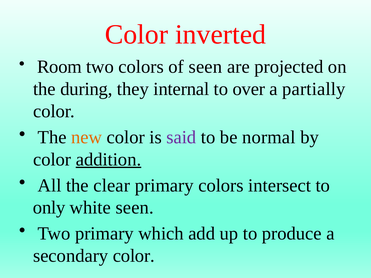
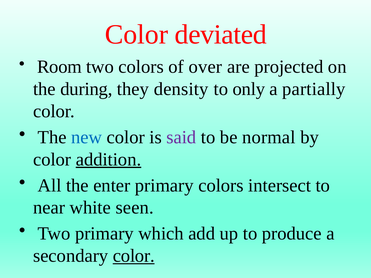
inverted: inverted -> deviated
of seen: seen -> over
internal: internal -> density
over: over -> only
new colour: orange -> blue
clear: clear -> enter
only: only -> near
color at (134, 256) underline: none -> present
